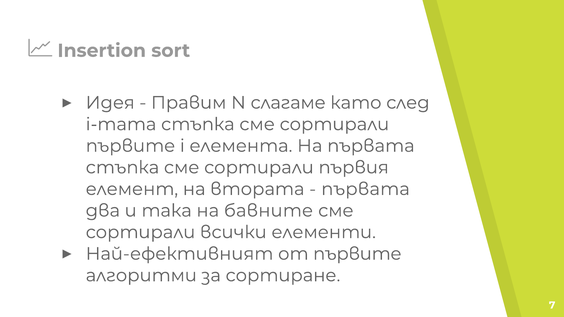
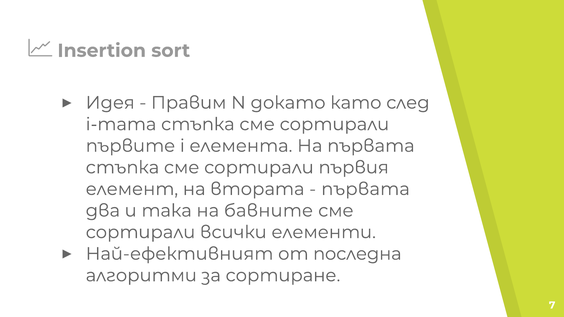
слагаме: слагаме -> докато
от първите: първите -> последна
